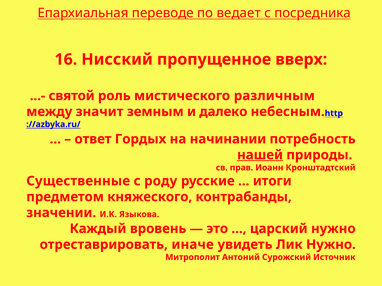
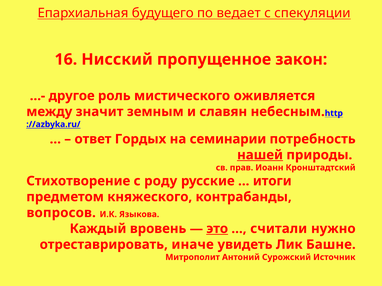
переводе: переводе -> будущего
посредника: посредника -> спекуляции
вверх: вверх -> закон
святой: святой -> другое
различным: различным -> оживляется
далеко: далеко -> славян
начинании: начинании -> семинарии
Существенные: Существенные -> Стихотворение
значении: значении -> вопросов
это underline: none -> present
царский: царский -> считали
Лик Нужно: Нужно -> Башне
